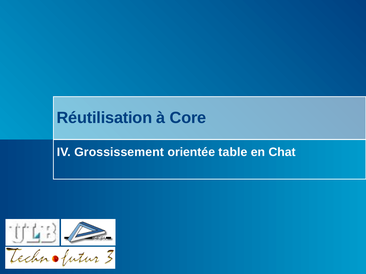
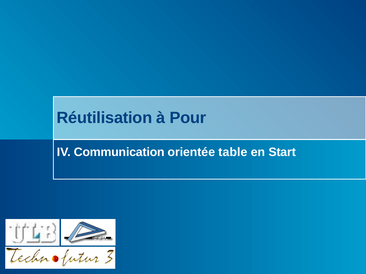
Core: Core -> Pour
Grossissement: Grossissement -> Communication
Chat: Chat -> Start
